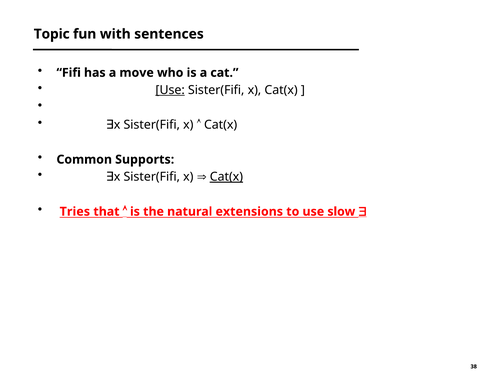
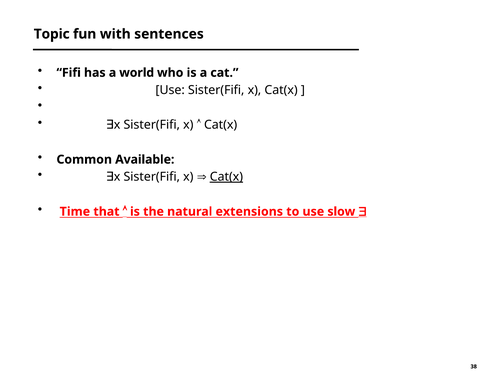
move: move -> world
Use at (170, 90) underline: present -> none
Supports: Supports -> Available
Tries: Tries -> Time
